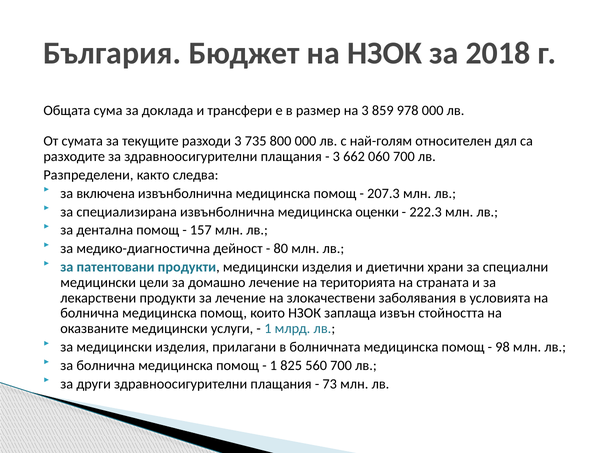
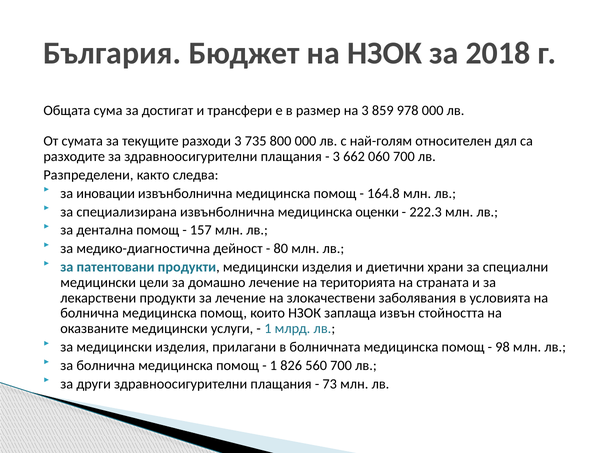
доклада: доклада -> достигат
включена: включена -> иновации
207.3: 207.3 -> 164.8
825: 825 -> 826
